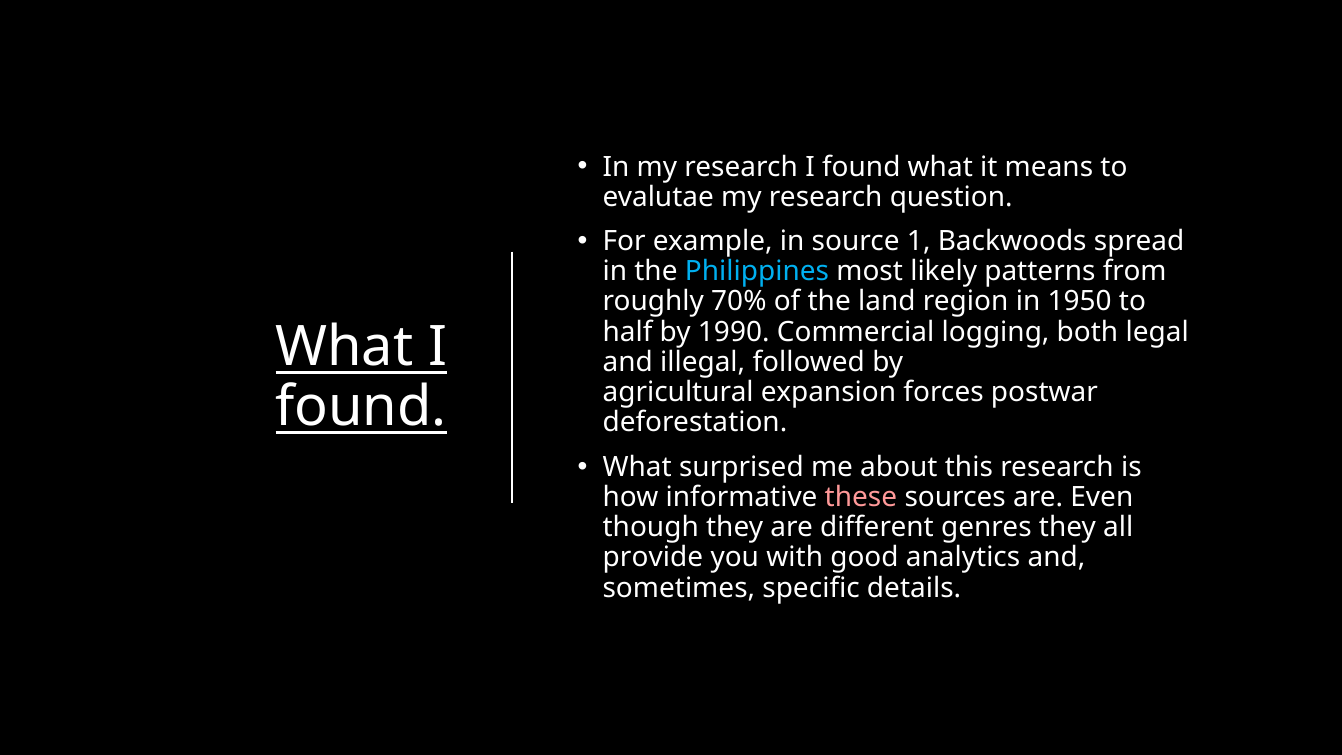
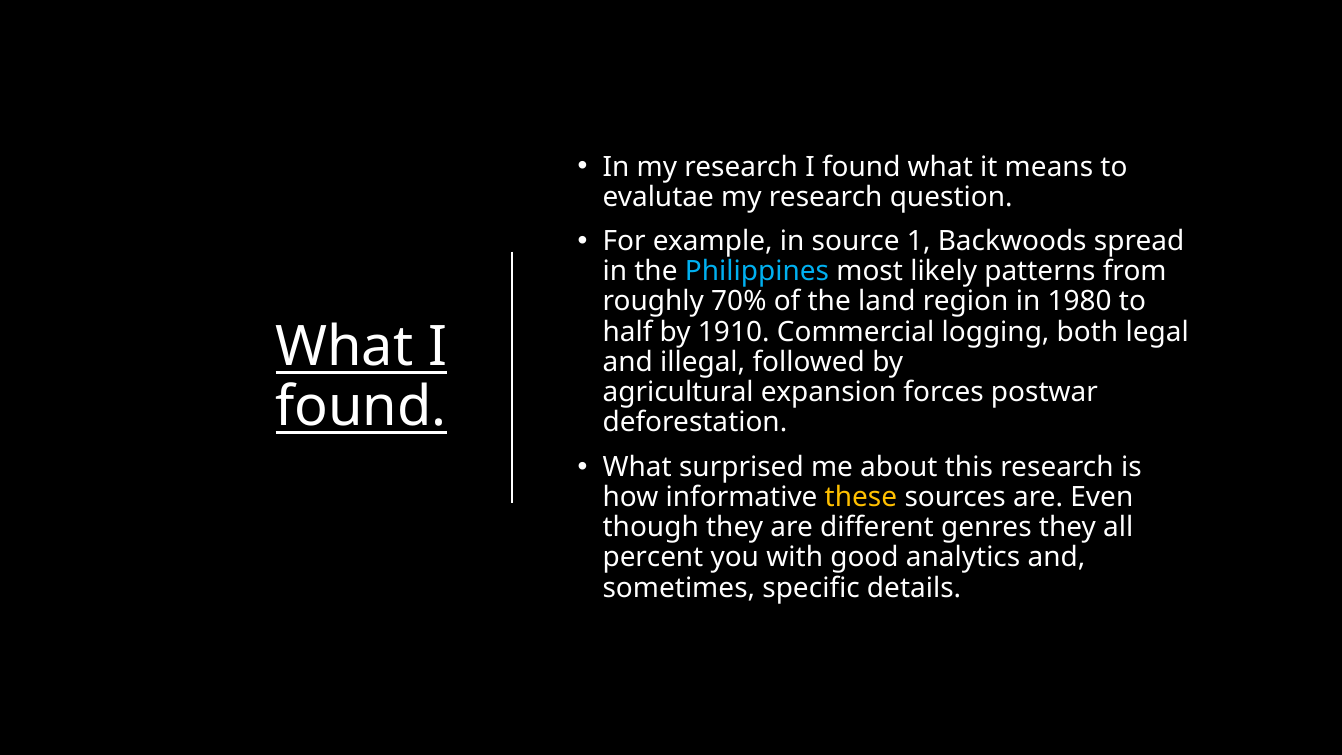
1950: 1950 -> 1980
1990: 1990 -> 1910
these colour: pink -> yellow
provide: provide -> percent
